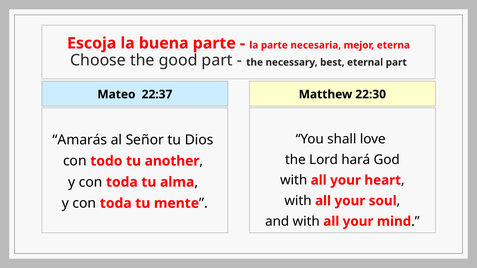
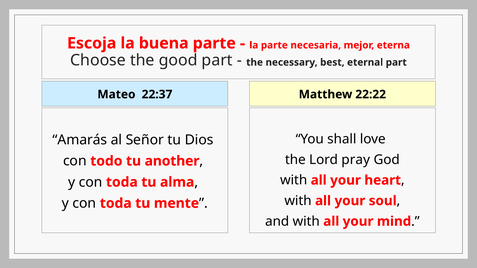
22:30: 22:30 -> 22:22
hará: hará -> pray
